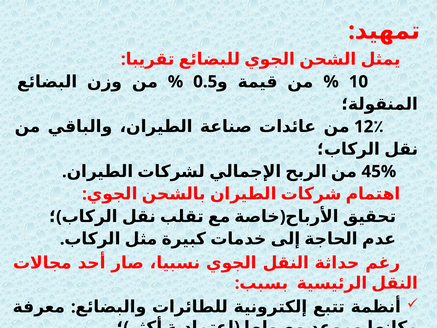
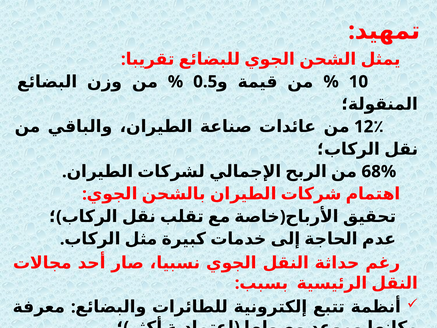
45%: 45% -> 68%
